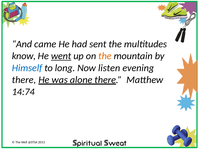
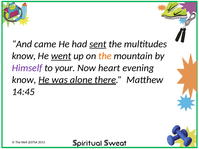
sent underline: none -> present
Himself colour: blue -> purple
long: long -> your
listen: listen -> heart
there at (24, 80): there -> know
14:74: 14:74 -> 14:45
